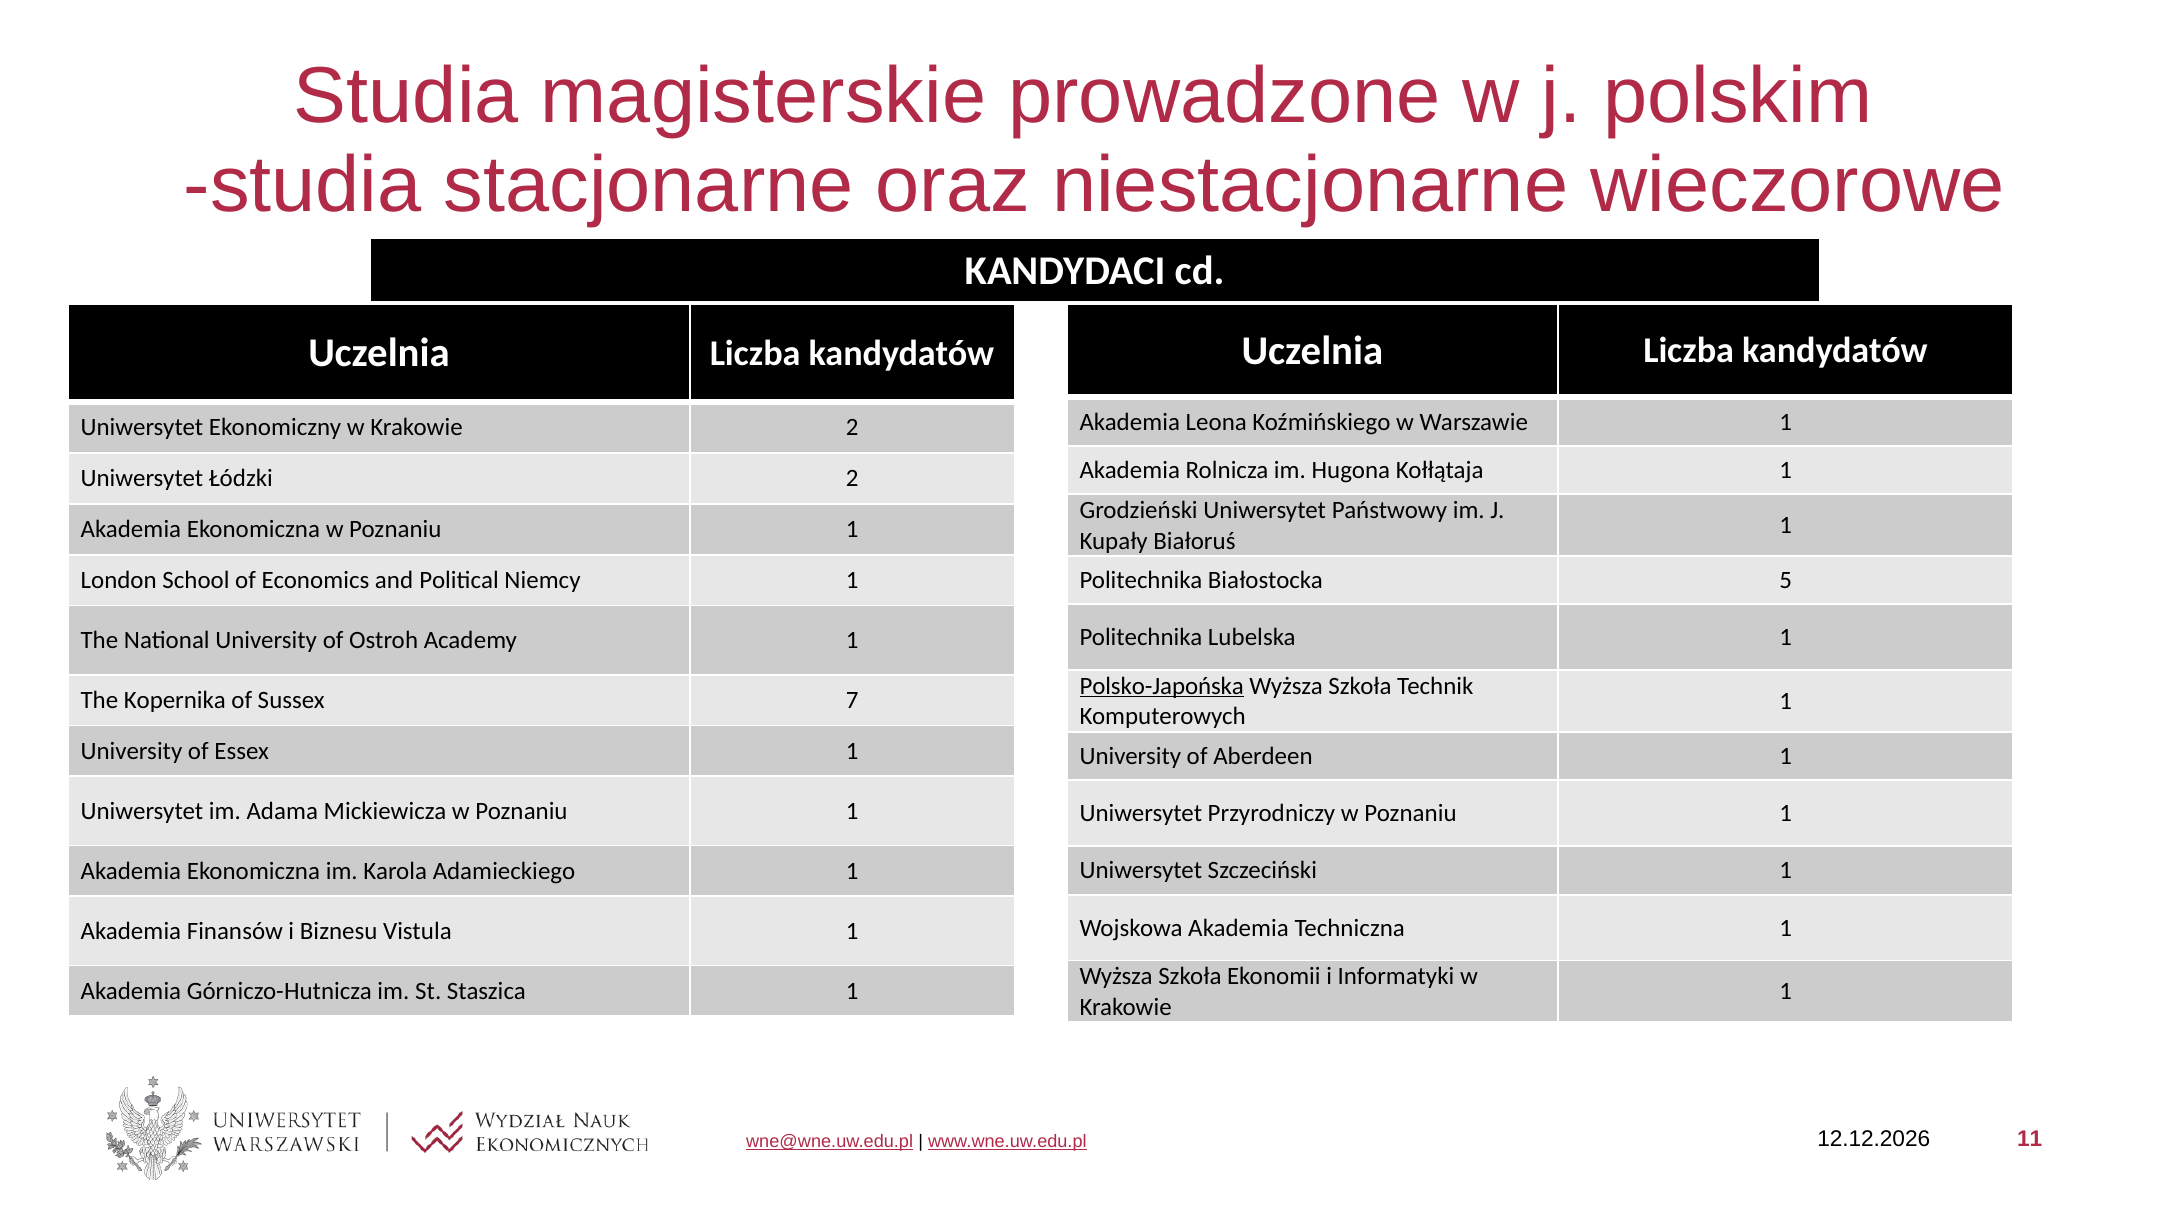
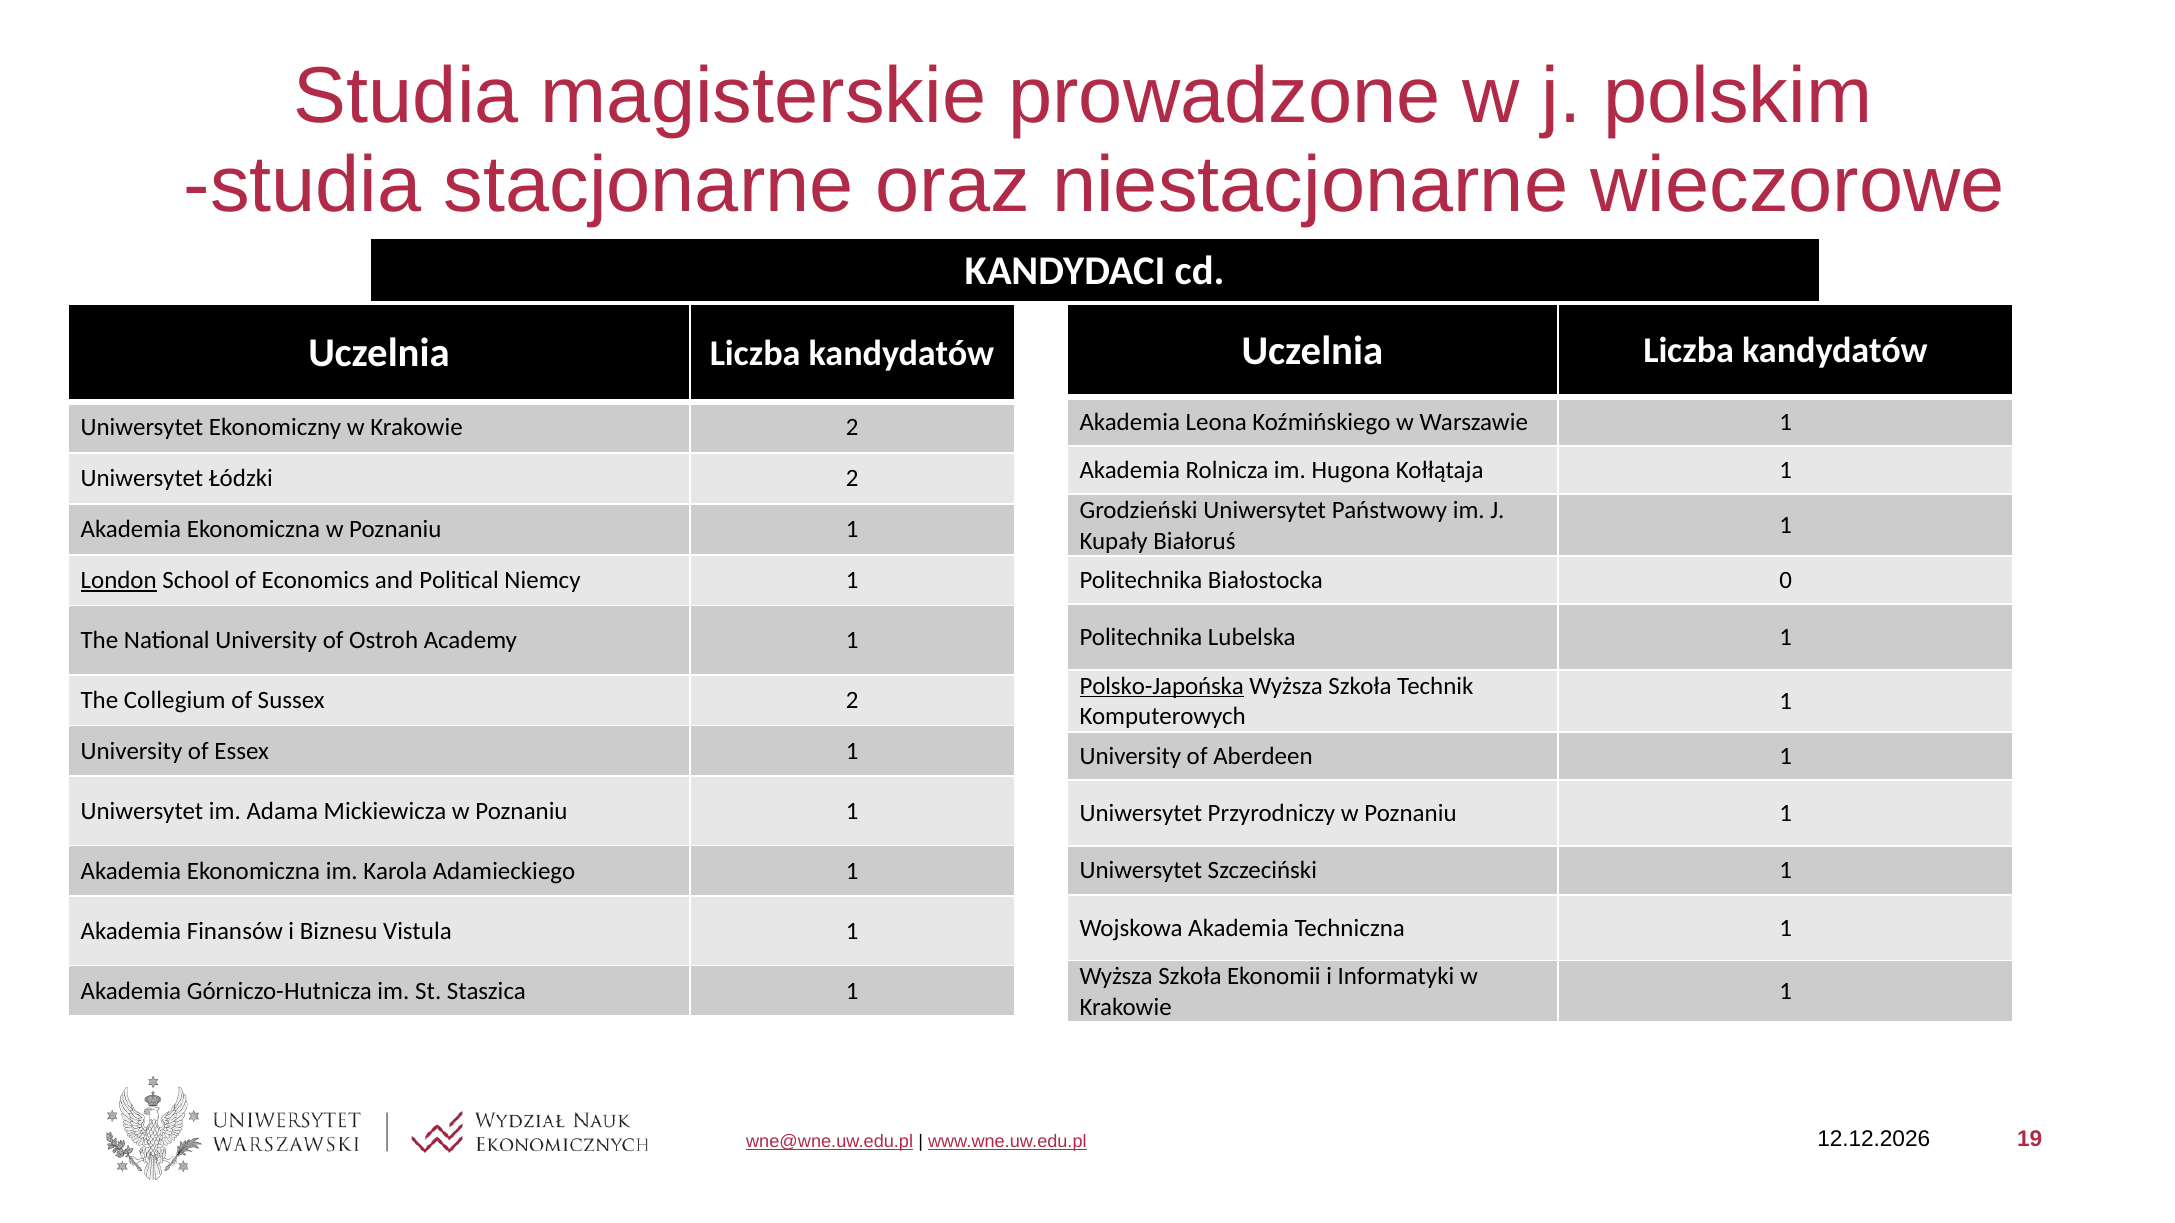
London underline: none -> present
5: 5 -> 0
Kopernika: Kopernika -> Collegium
Sussex 7: 7 -> 2
11: 11 -> 19
